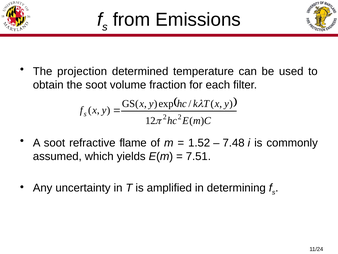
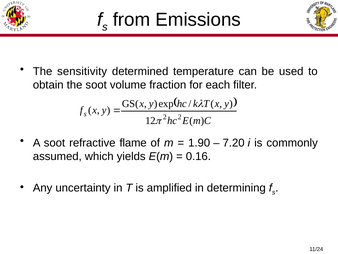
projection: projection -> sensitivity
1.52: 1.52 -> 1.90
7.48: 7.48 -> 7.20
7.51: 7.51 -> 0.16
